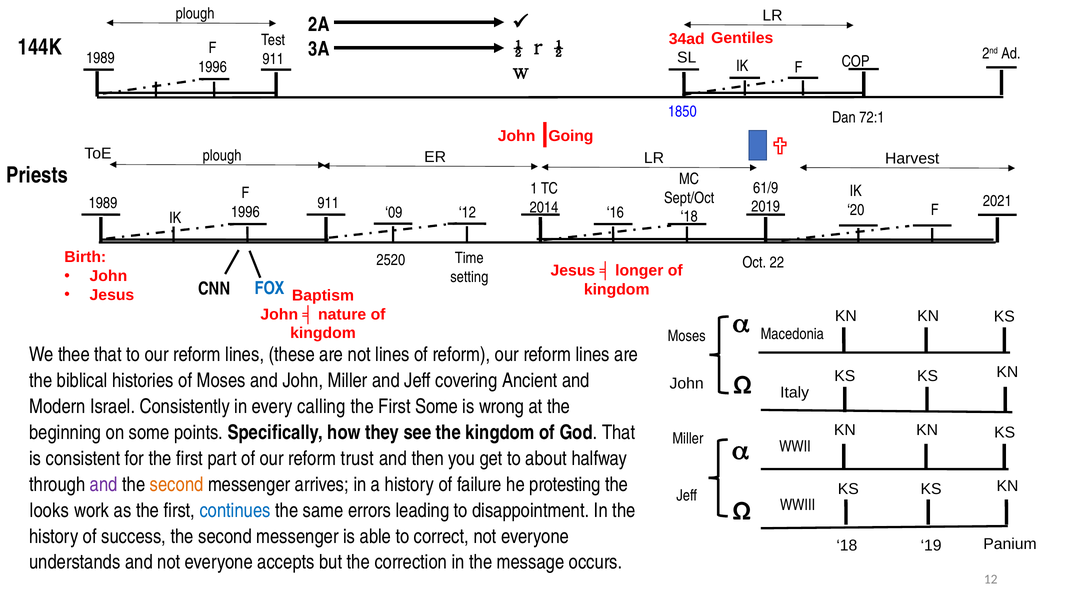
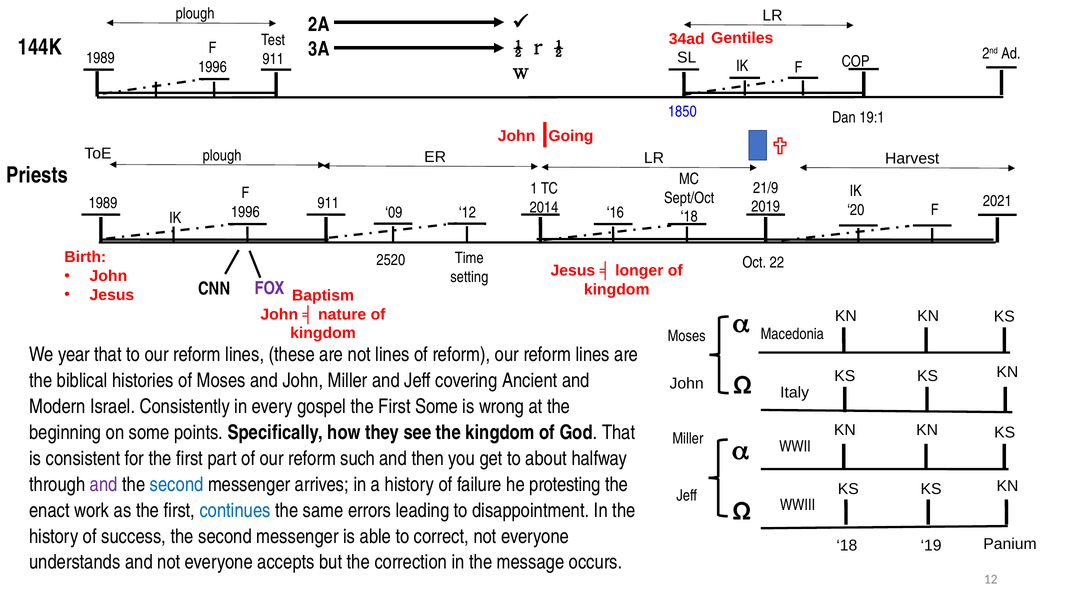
72:1: 72:1 -> 19:1
61/9: 61/9 -> 21/9
FOX colour: blue -> purple
thee: thee -> year
calling: calling -> gospel
trust: trust -> such
second at (177, 485) colour: orange -> blue
looks: looks -> enact
